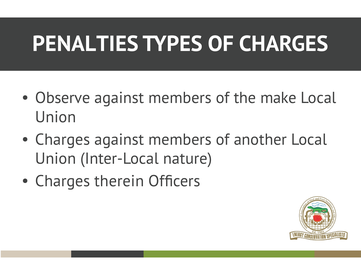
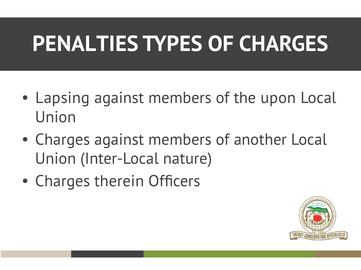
Observe: Observe -> Lapsing
make: make -> upon
